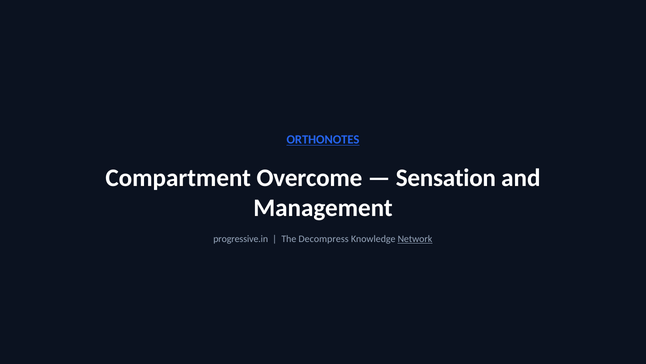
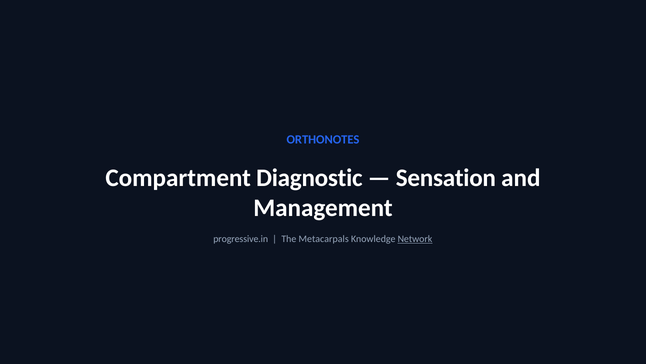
ORTHONOTES underline: present -> none
Overcome: Overcome -> Diagnostic
Decompress: Decompress -> Metacarpals
